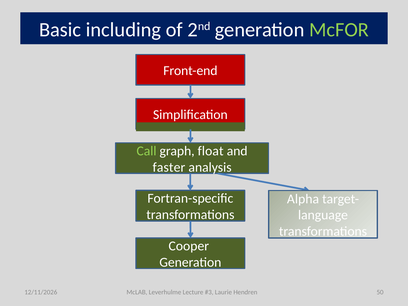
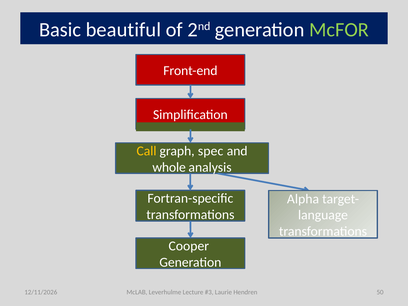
including: including -> beautiful
Call colour: light green -> yellow
float: float -> spec
faster: faster -> whole
